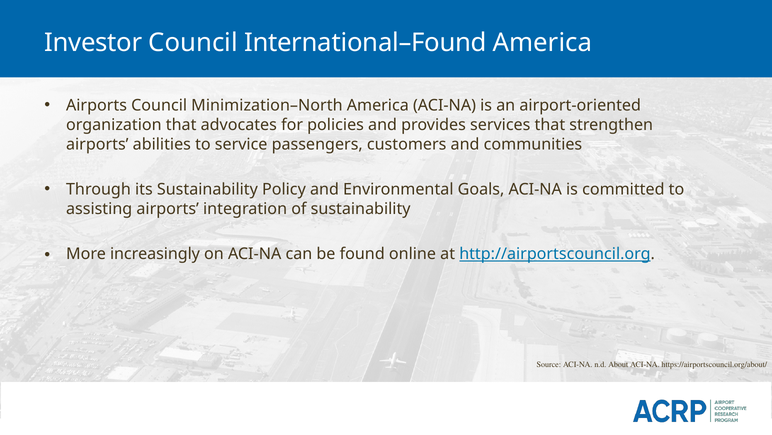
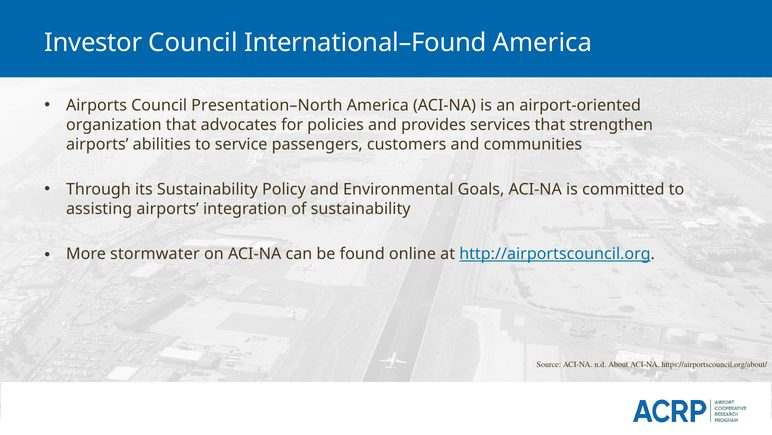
Minimization–North: Minimization–North -> Presentation–North
increasingly: increasingly -> stormwater
